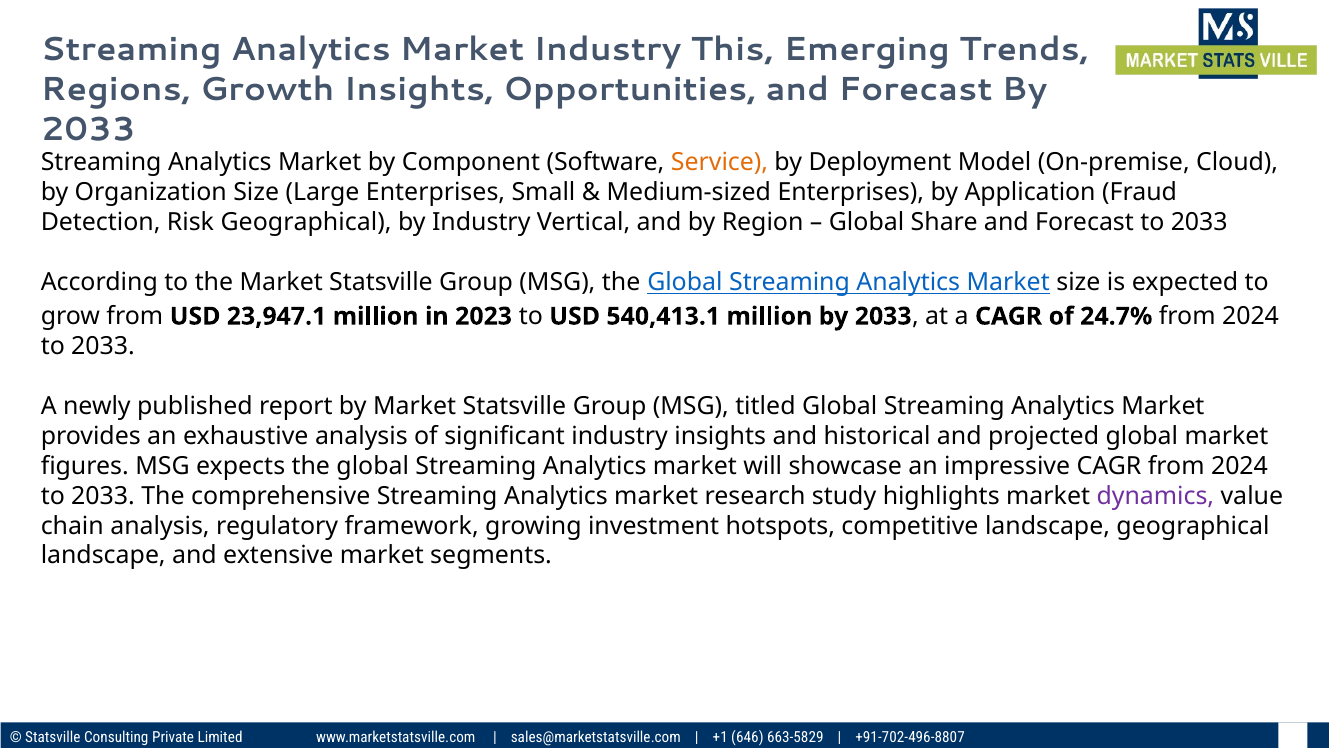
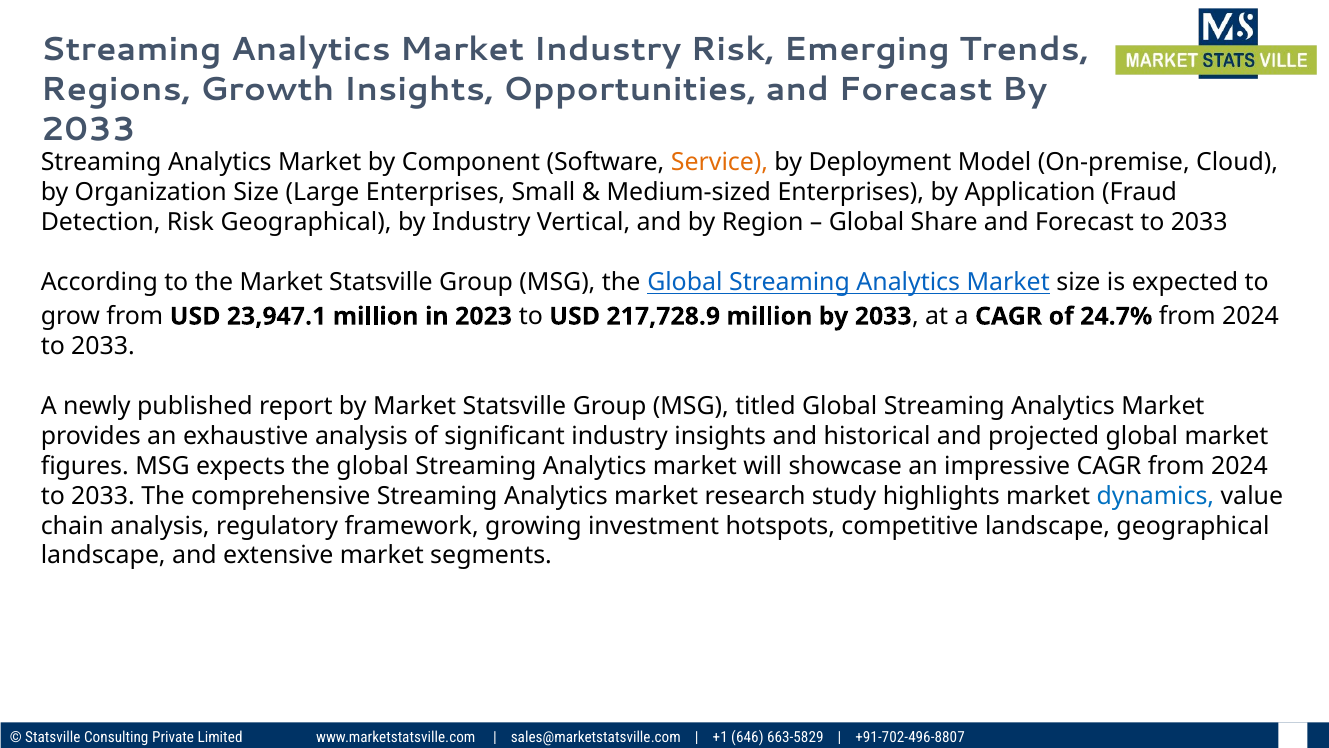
Industry This: This -> Risk
540,413.1: 540,413.1 -> 217,728.9
dynamics colour: purple -> blue
